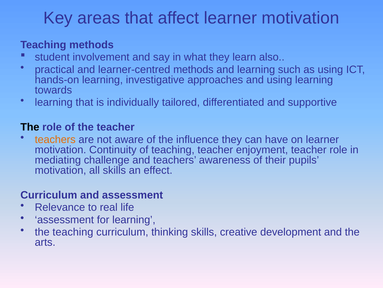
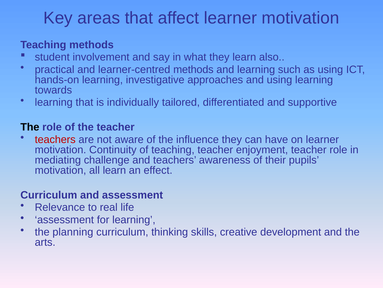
teachers at (55, 139) colour: orange -> red
all skills: skills -> learn
the teaching: teaching -> planning
